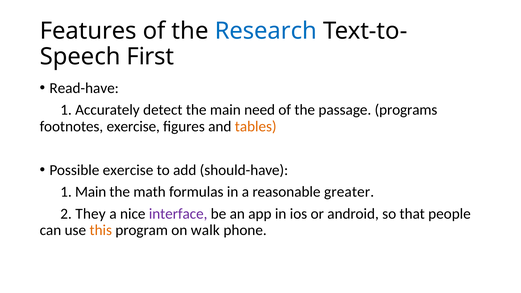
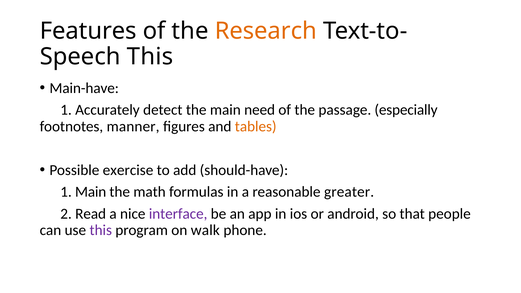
Research colour: blue -> orange
First at (150, 57): First -> This
Read-have: Read-have -> Main-have
programs: programs -> especially
footnotes exercise: exercise -> manner
They: They -> Read
this at (101, 230) colour: orange -> purple
